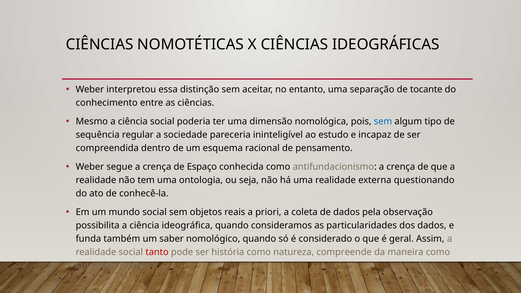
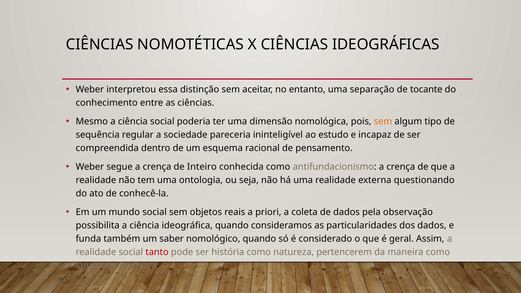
sem at (383, 122) colour: blue -> orange
Espaço: Espaço -> Inteiro
compreende: compreende -> pertencerem
